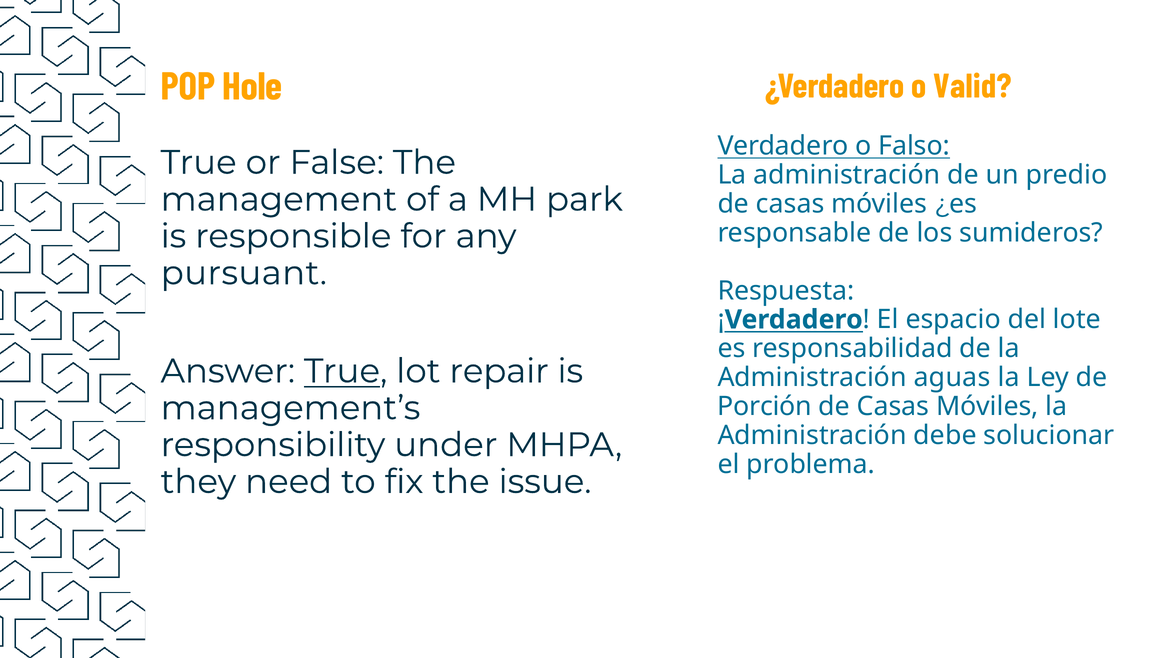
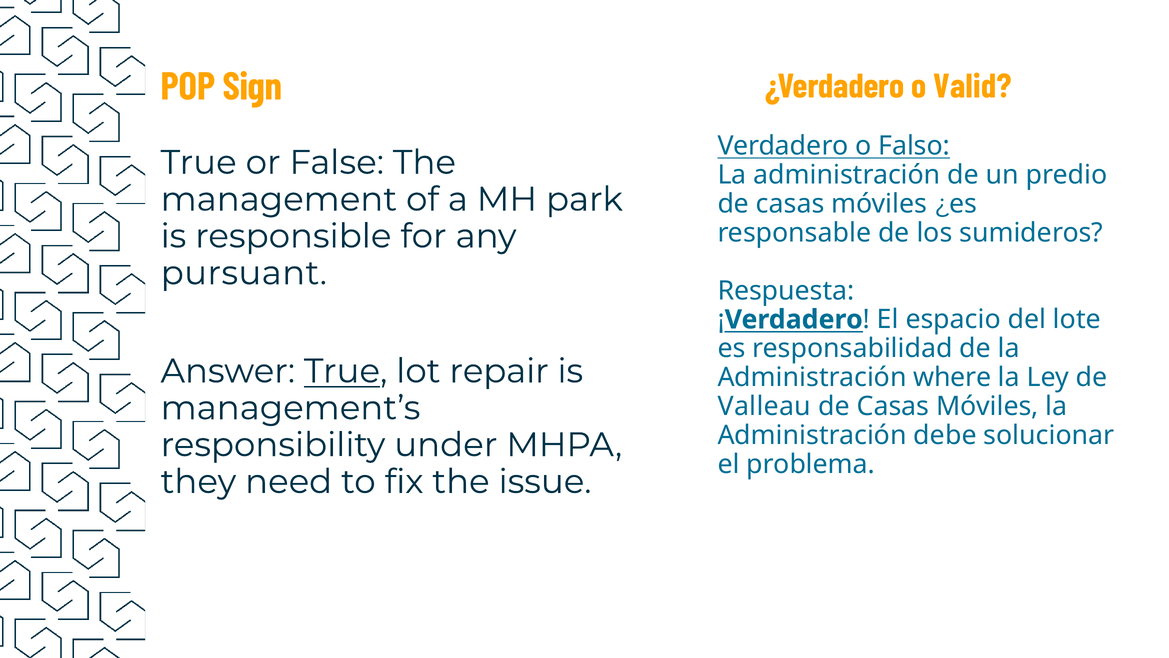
Hole: Hole -> Sign
aguas: aguas -> where
Porción: Porción -> Valleau
